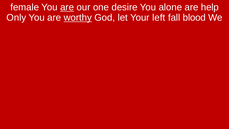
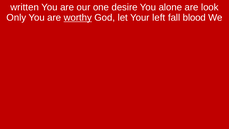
female: female -> written
are at (67, 7) underline: present -> none
help: help -> look
